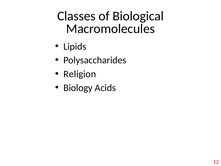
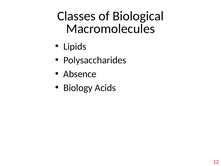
Religion: Religion -> Absence
